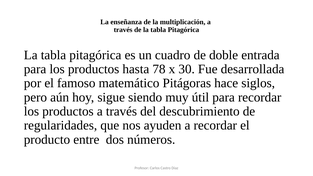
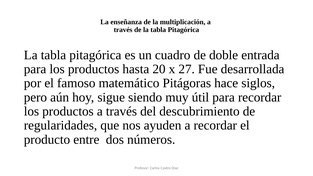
78: 78 -> 20
30: 30 -> 27
